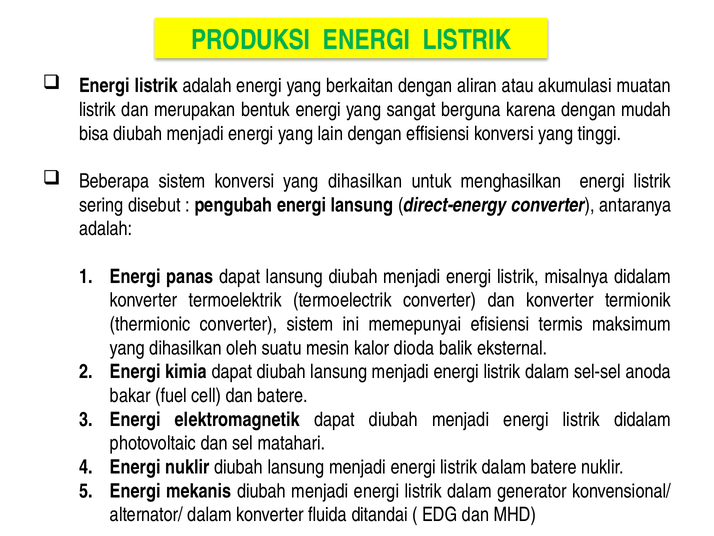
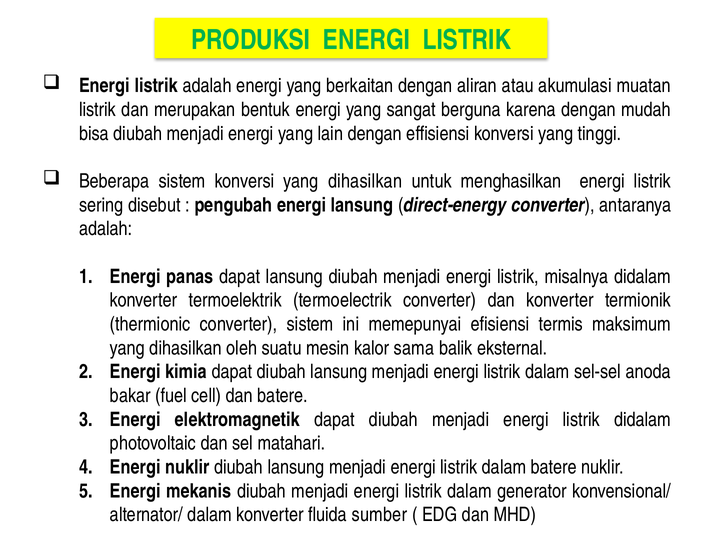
dioda: dioda -> sama
ditandai: ditandai -> sumber
